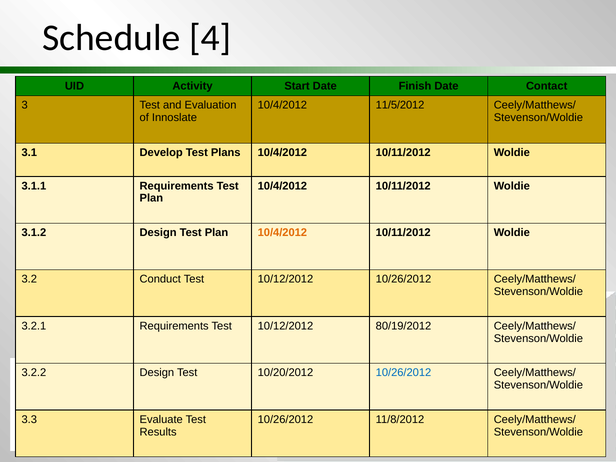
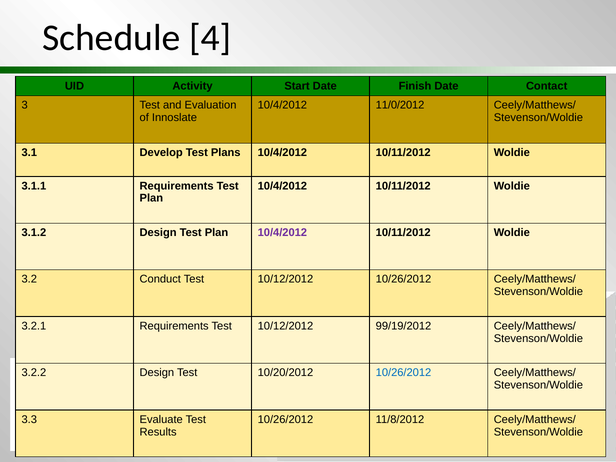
11/5/2012: 11/5/2012 -> 11/0/2012
10/4/2012 at (282, 233) colour: orange -> purple
80/19/2012: 80/19/2012 -> 99/19/2012
